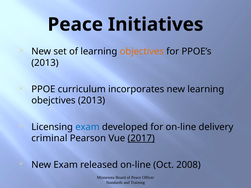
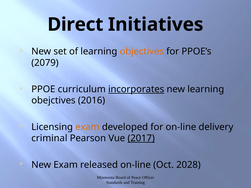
Peace at (75, 25): Peace -> Direct
2013 at (45, 63): 2013 -> 2079
incorporates underline: none -> present
obejctives 2013: 2013 -> 2016
exam at (87, 127) colour: blue -> orange
2008: 2008 -> 2028
